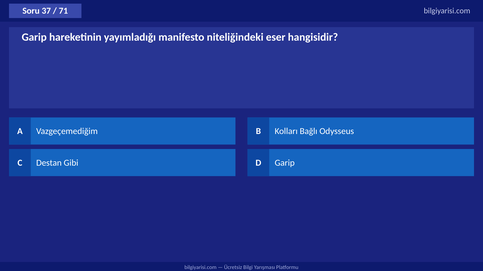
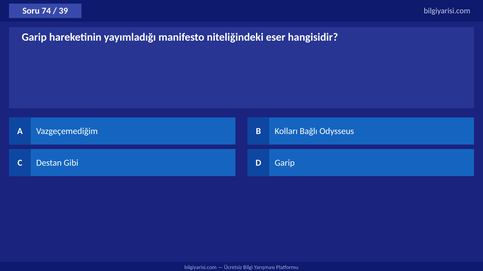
37: 37 -> 74
71: 71 -> 39
